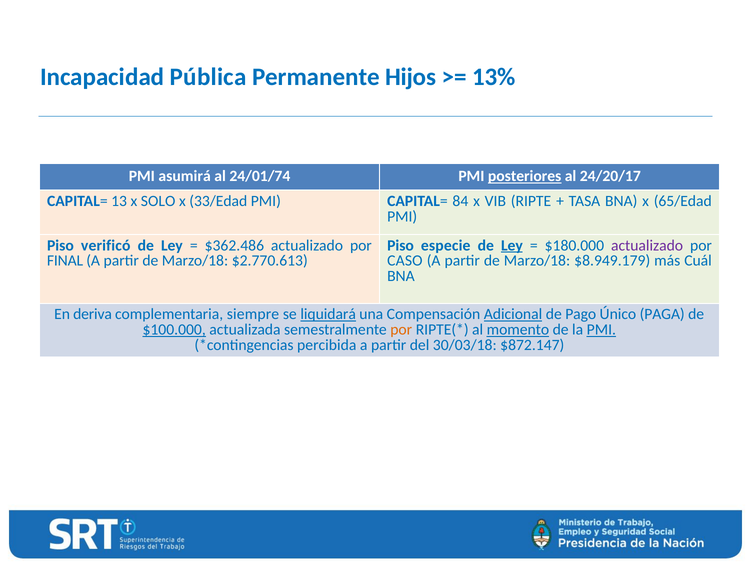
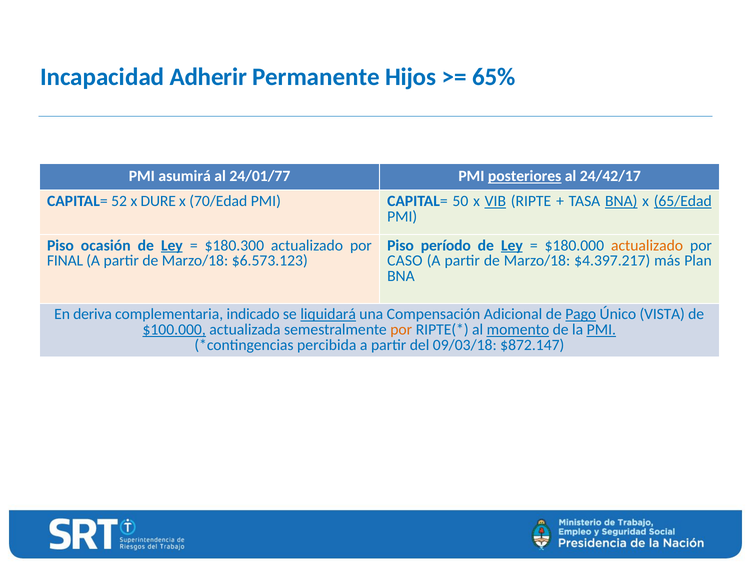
Pública: Pública -> Adherir
13%: 13% -> 65%
24/01/74: 24/01/74 -> 24/01/77
24/20/17: 24/20/17 -> 24/42/17
13: 13 -> 52
SOLO: SOLO -> DURE
33/Edad: 33/Edad -> 70/Edad
84: 84 -> 50
VIB underline: none -> present
BNA at (621, 201) underline: none -> present
65/Edad underline: none -> present
verificó: verificó -> ocasión
Ley at (172, 245) underline: none -> present
$362.486: $362.486 -> $180.300
especie: especie -> período
actualizado at (647, 245) colour: purple -> orange
$2.770.613: $2.770.613 -> $6.573.123
$8.949.179: $8.949.179 -> $4.397.217
Cuál: Cuál -> Plan
siempre: siempre -> indicado
Adicional underline: present -> none
Pago underline: none -> present
PAGA: PAGA -> VISTA
30/03/18: 30/03/18 -> 09/03/18
